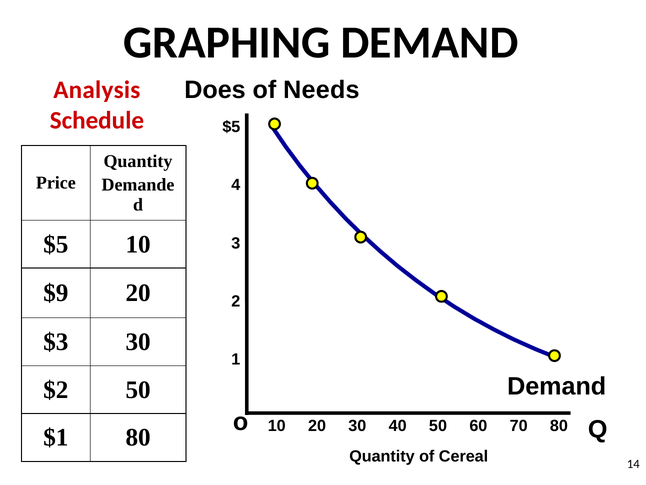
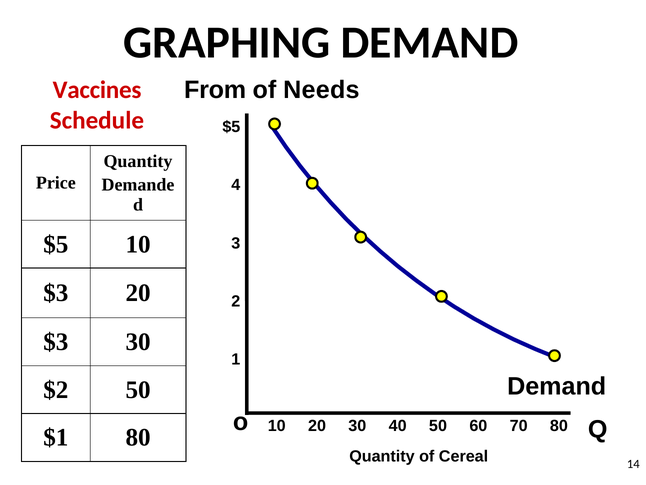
Does: Does -> From
Analysis: Analysis -> Vaccines
$9 at (56, 293): $9 -> $3
